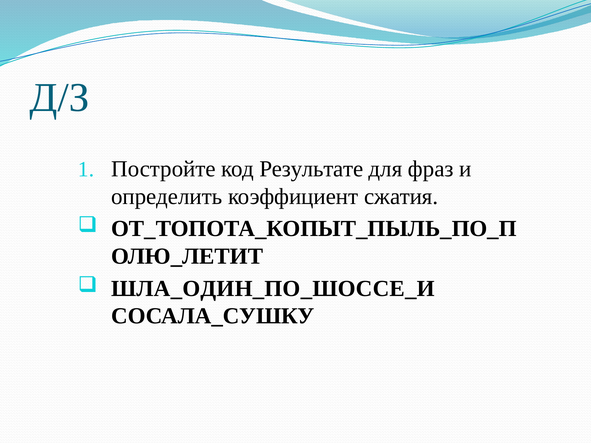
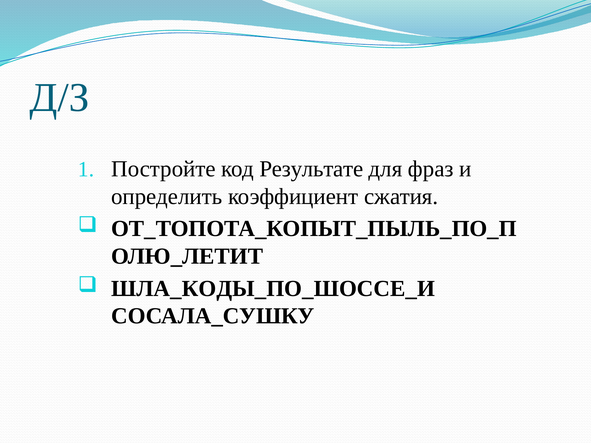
ШЛА_ОДИН_ПО_ШОССЕ_И: ШЛА_ОДИН_ПО_ШОССЕ_И -> ШЛА_КОДЫ_ПО_ШОССЕ_И
